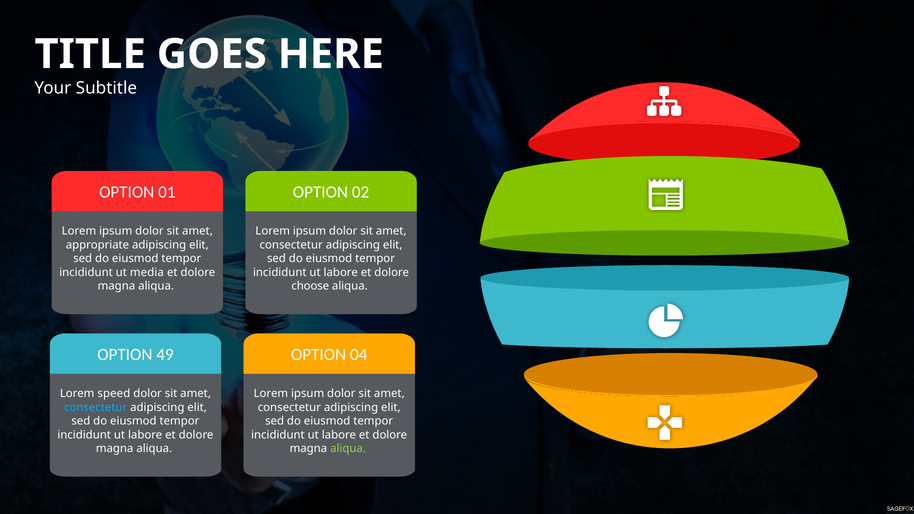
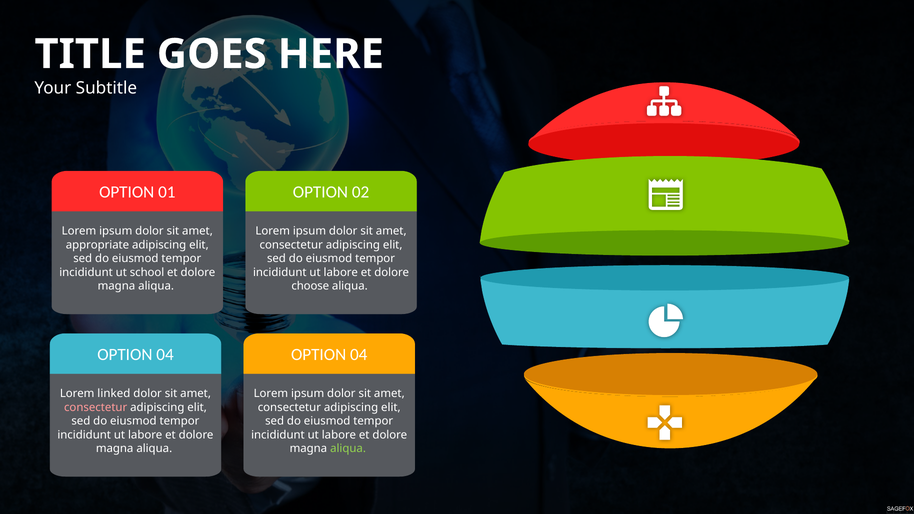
media: media -> school
49 at (165, 355): 49 -> 04
speed: speed -> linked
consectetur at (96, 407) colour: light blue -> pink
